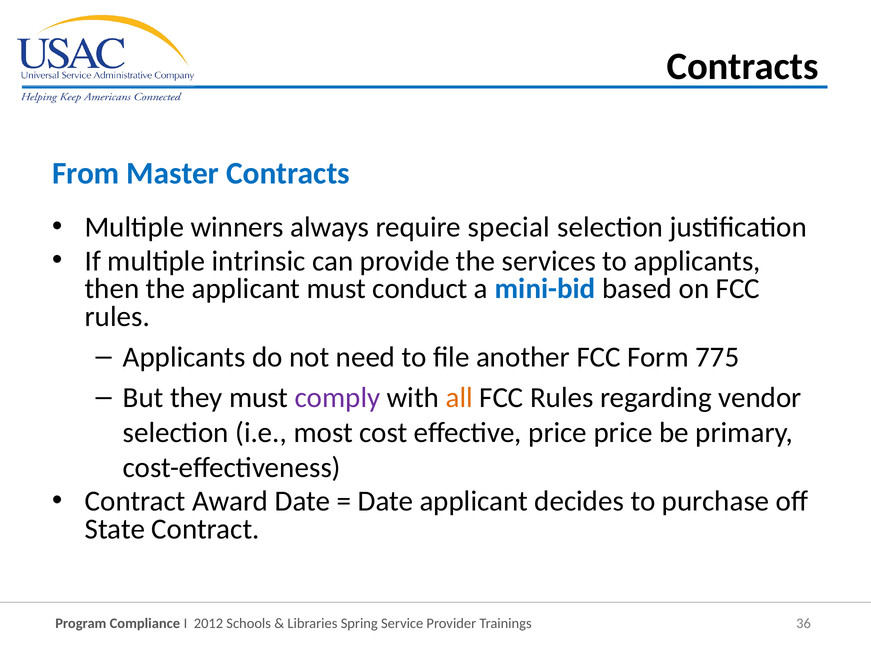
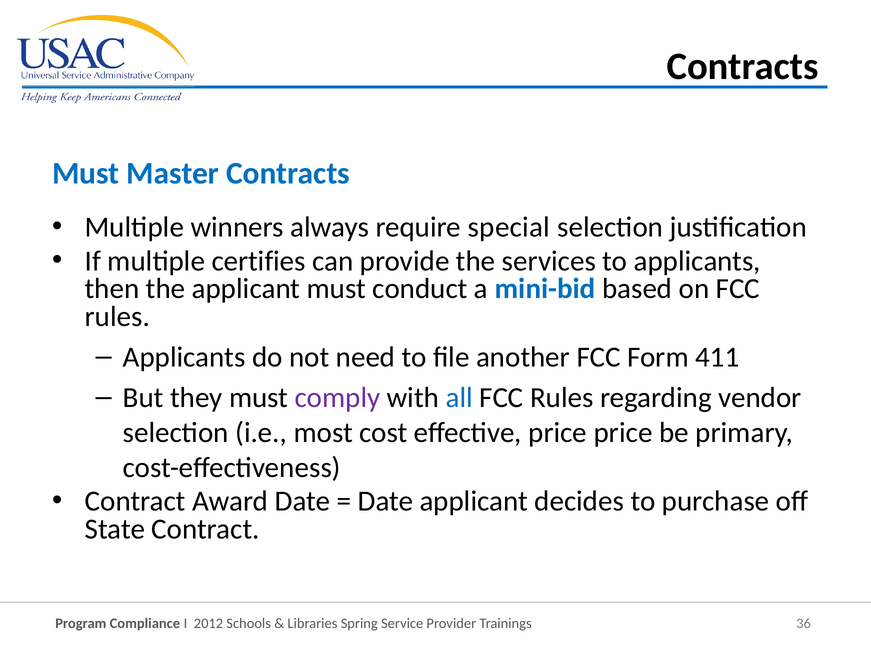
From at (86, 173): From -> Must
intrinsic: intrinsic -> certifies
775: 775 -> 411
all colour: orange -> blue
